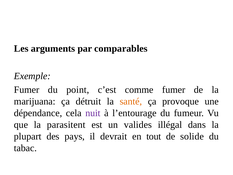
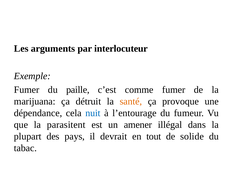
comparables: comparables -> interlocuteur
point: point -> paille
nuit colour: purple -> blue
valides: valides -> amener
